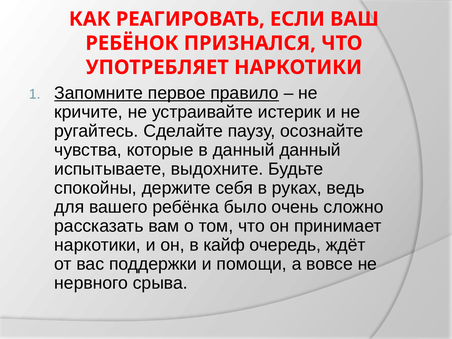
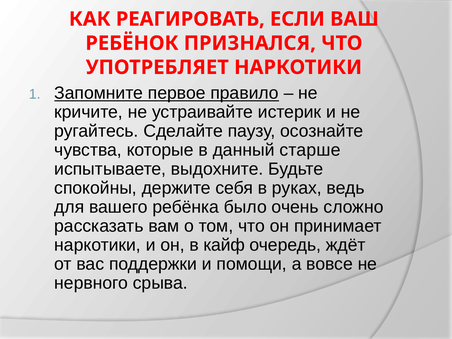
данный данный: данный -> старше
